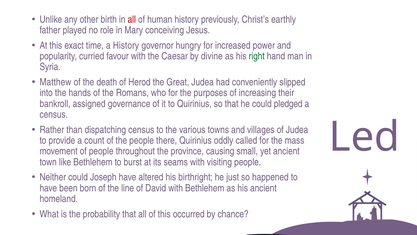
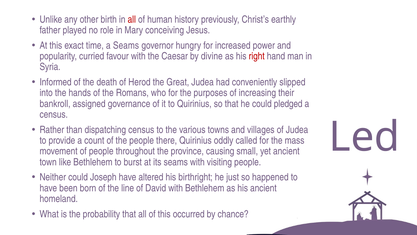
a History: History -> Seams
right colour: green -> red
Matthew: Matthew -> Informed
